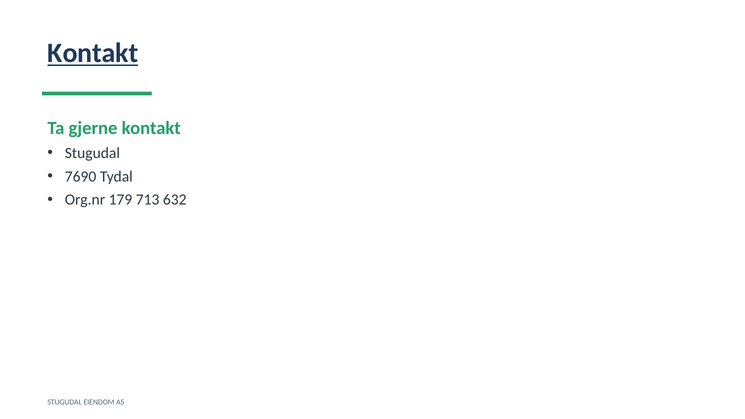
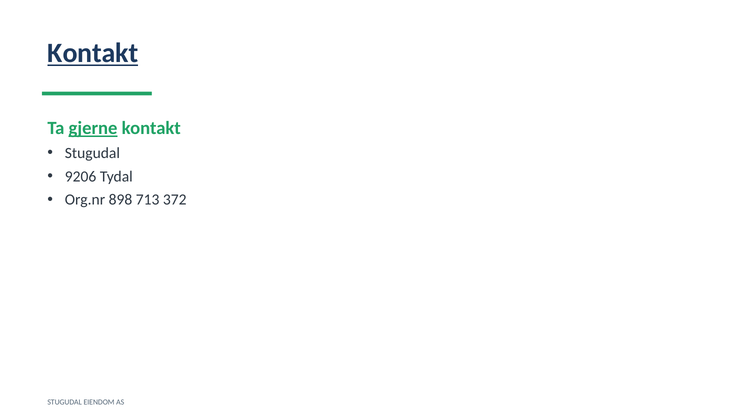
gjerne underline: none -> present
7690: 7690 -> 9206
179: 179 -> 898
632: 632 -> 372
